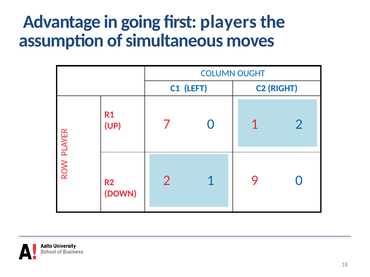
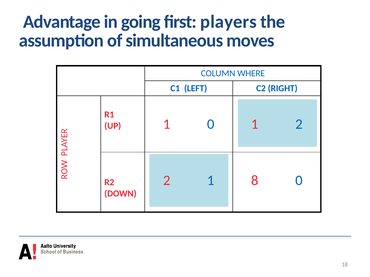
OUGHT: OUGHT -> WHERE
UP 7: 7 -> 1
9: 9 -> 8
